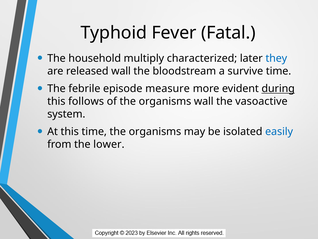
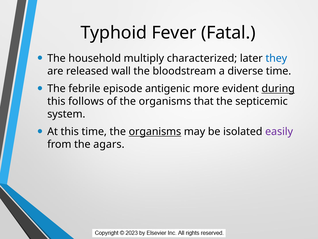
survive: survive -> diverse
measure: measure -> antigenic
organisms wall: wall -> that
vasoactive: vasoactive -> septicemic
organisms at (155, 131) underline: none -> present
easily colour: blue -> purple
lower: lower -> agars
